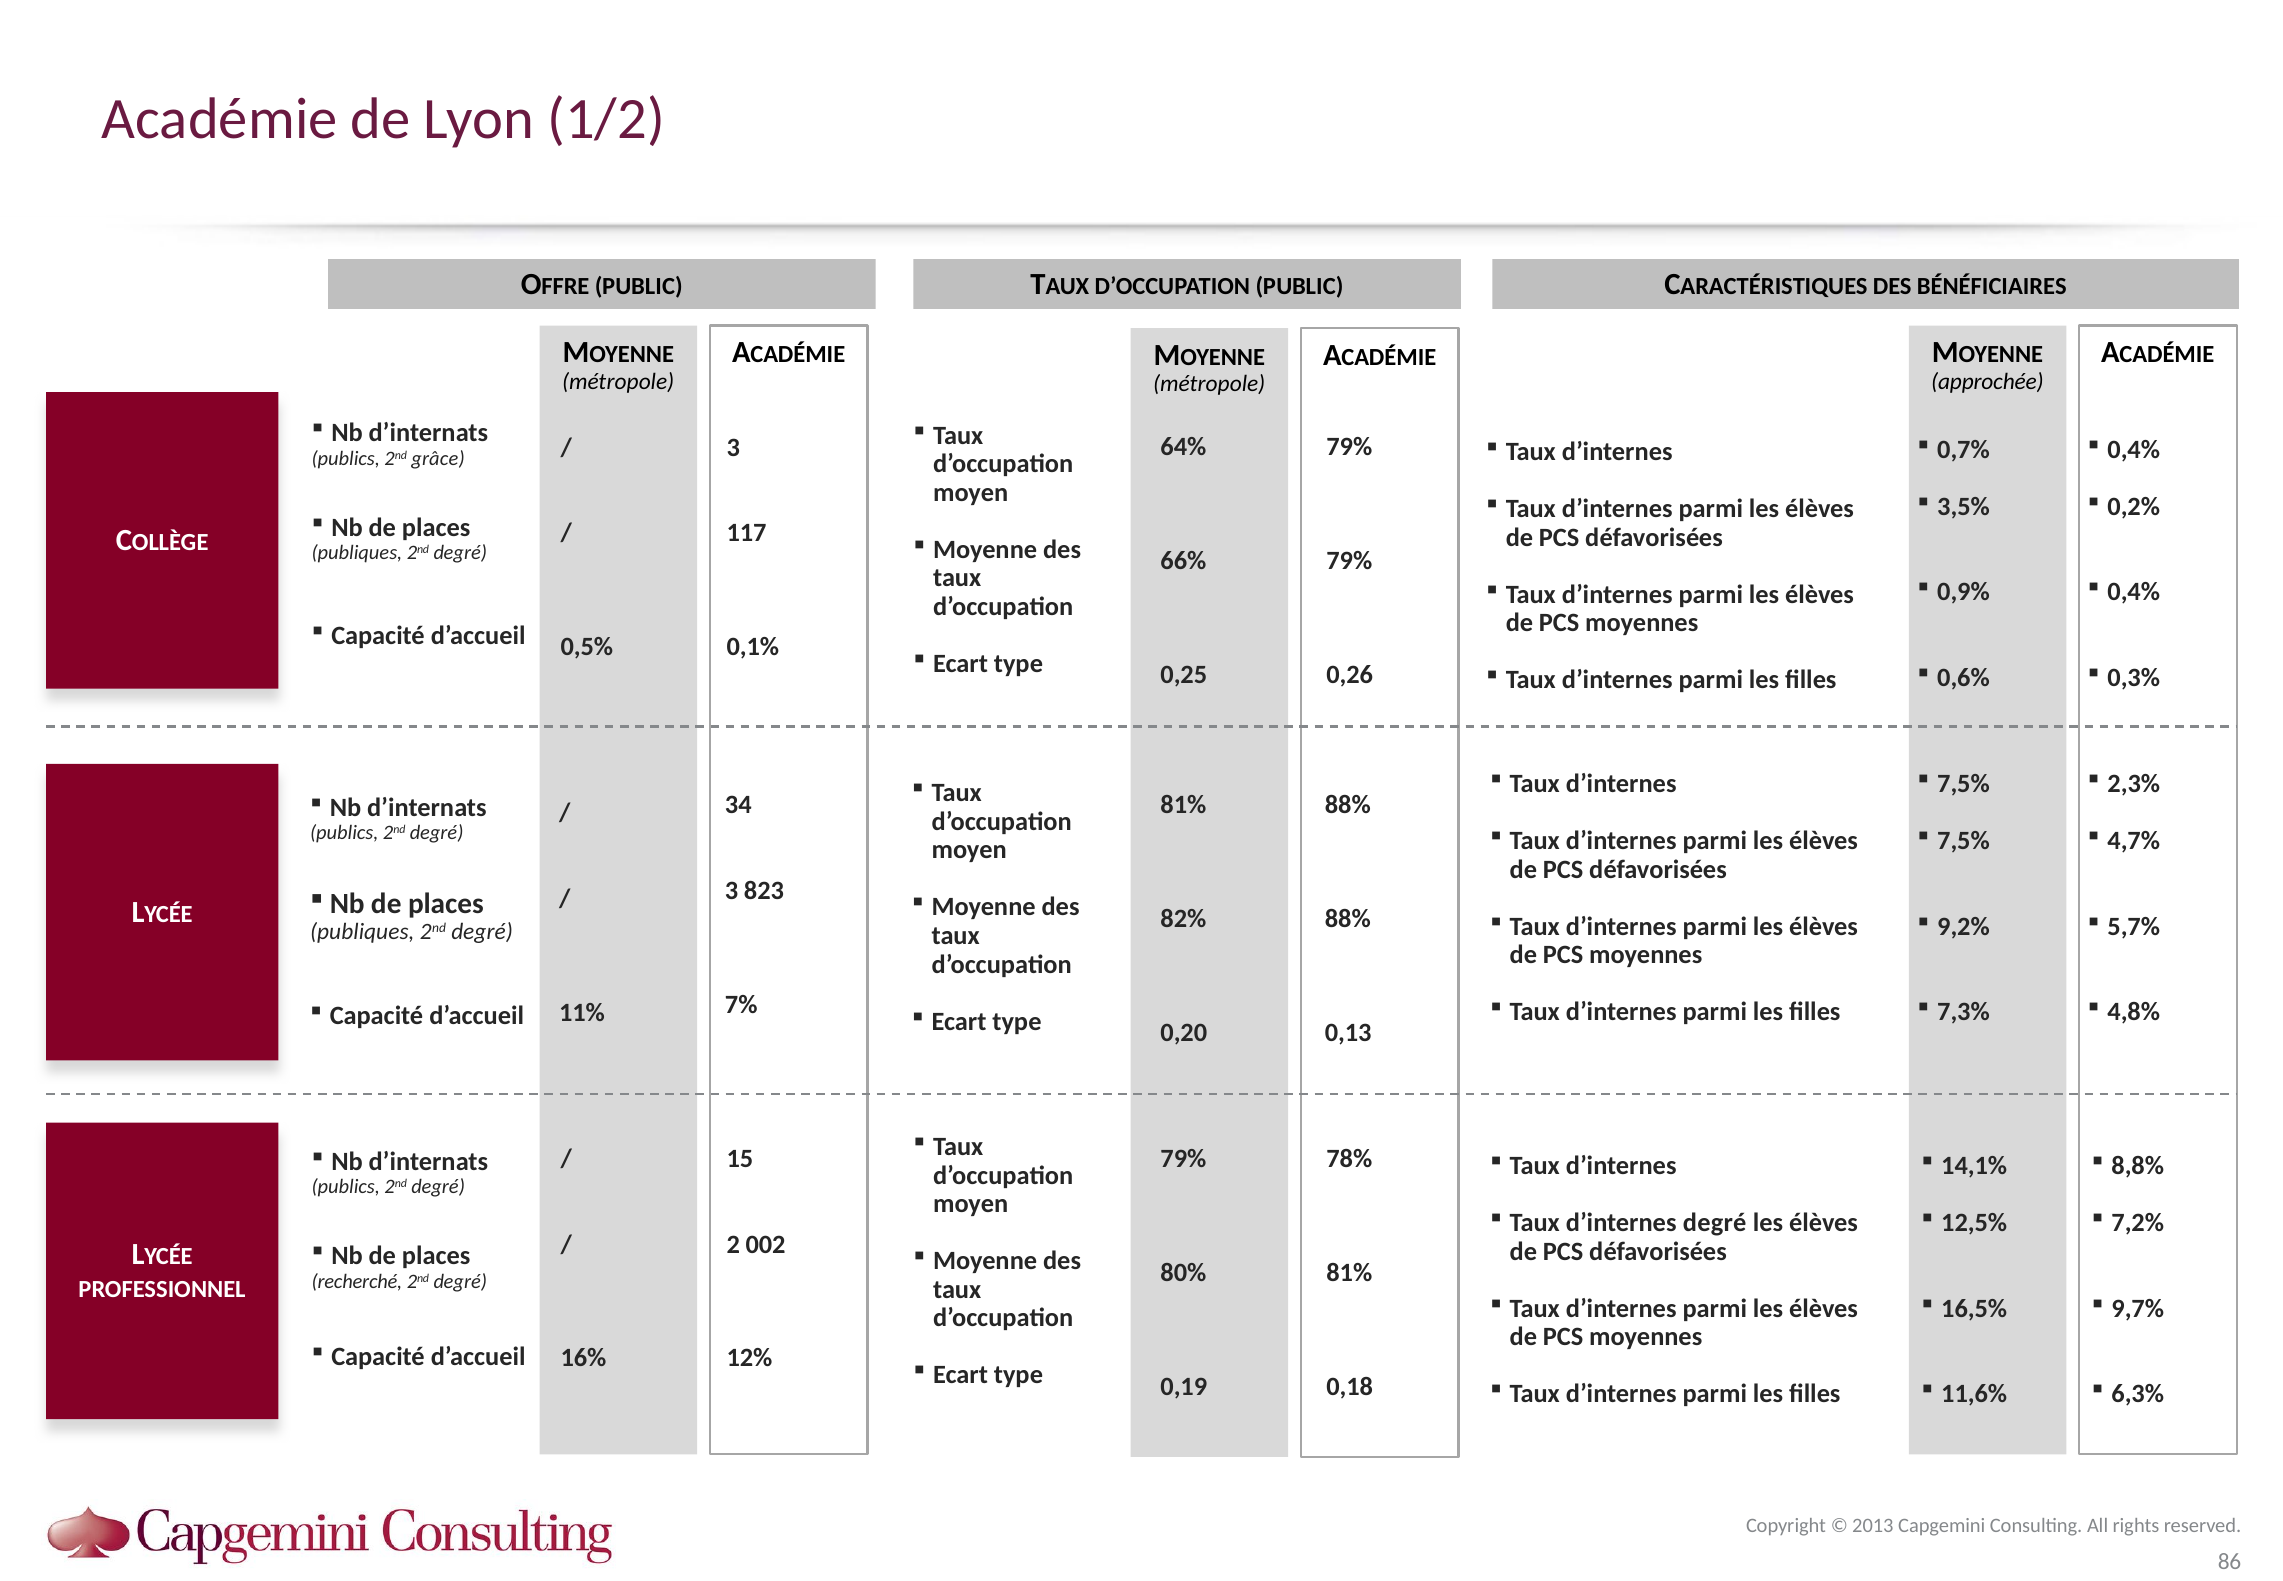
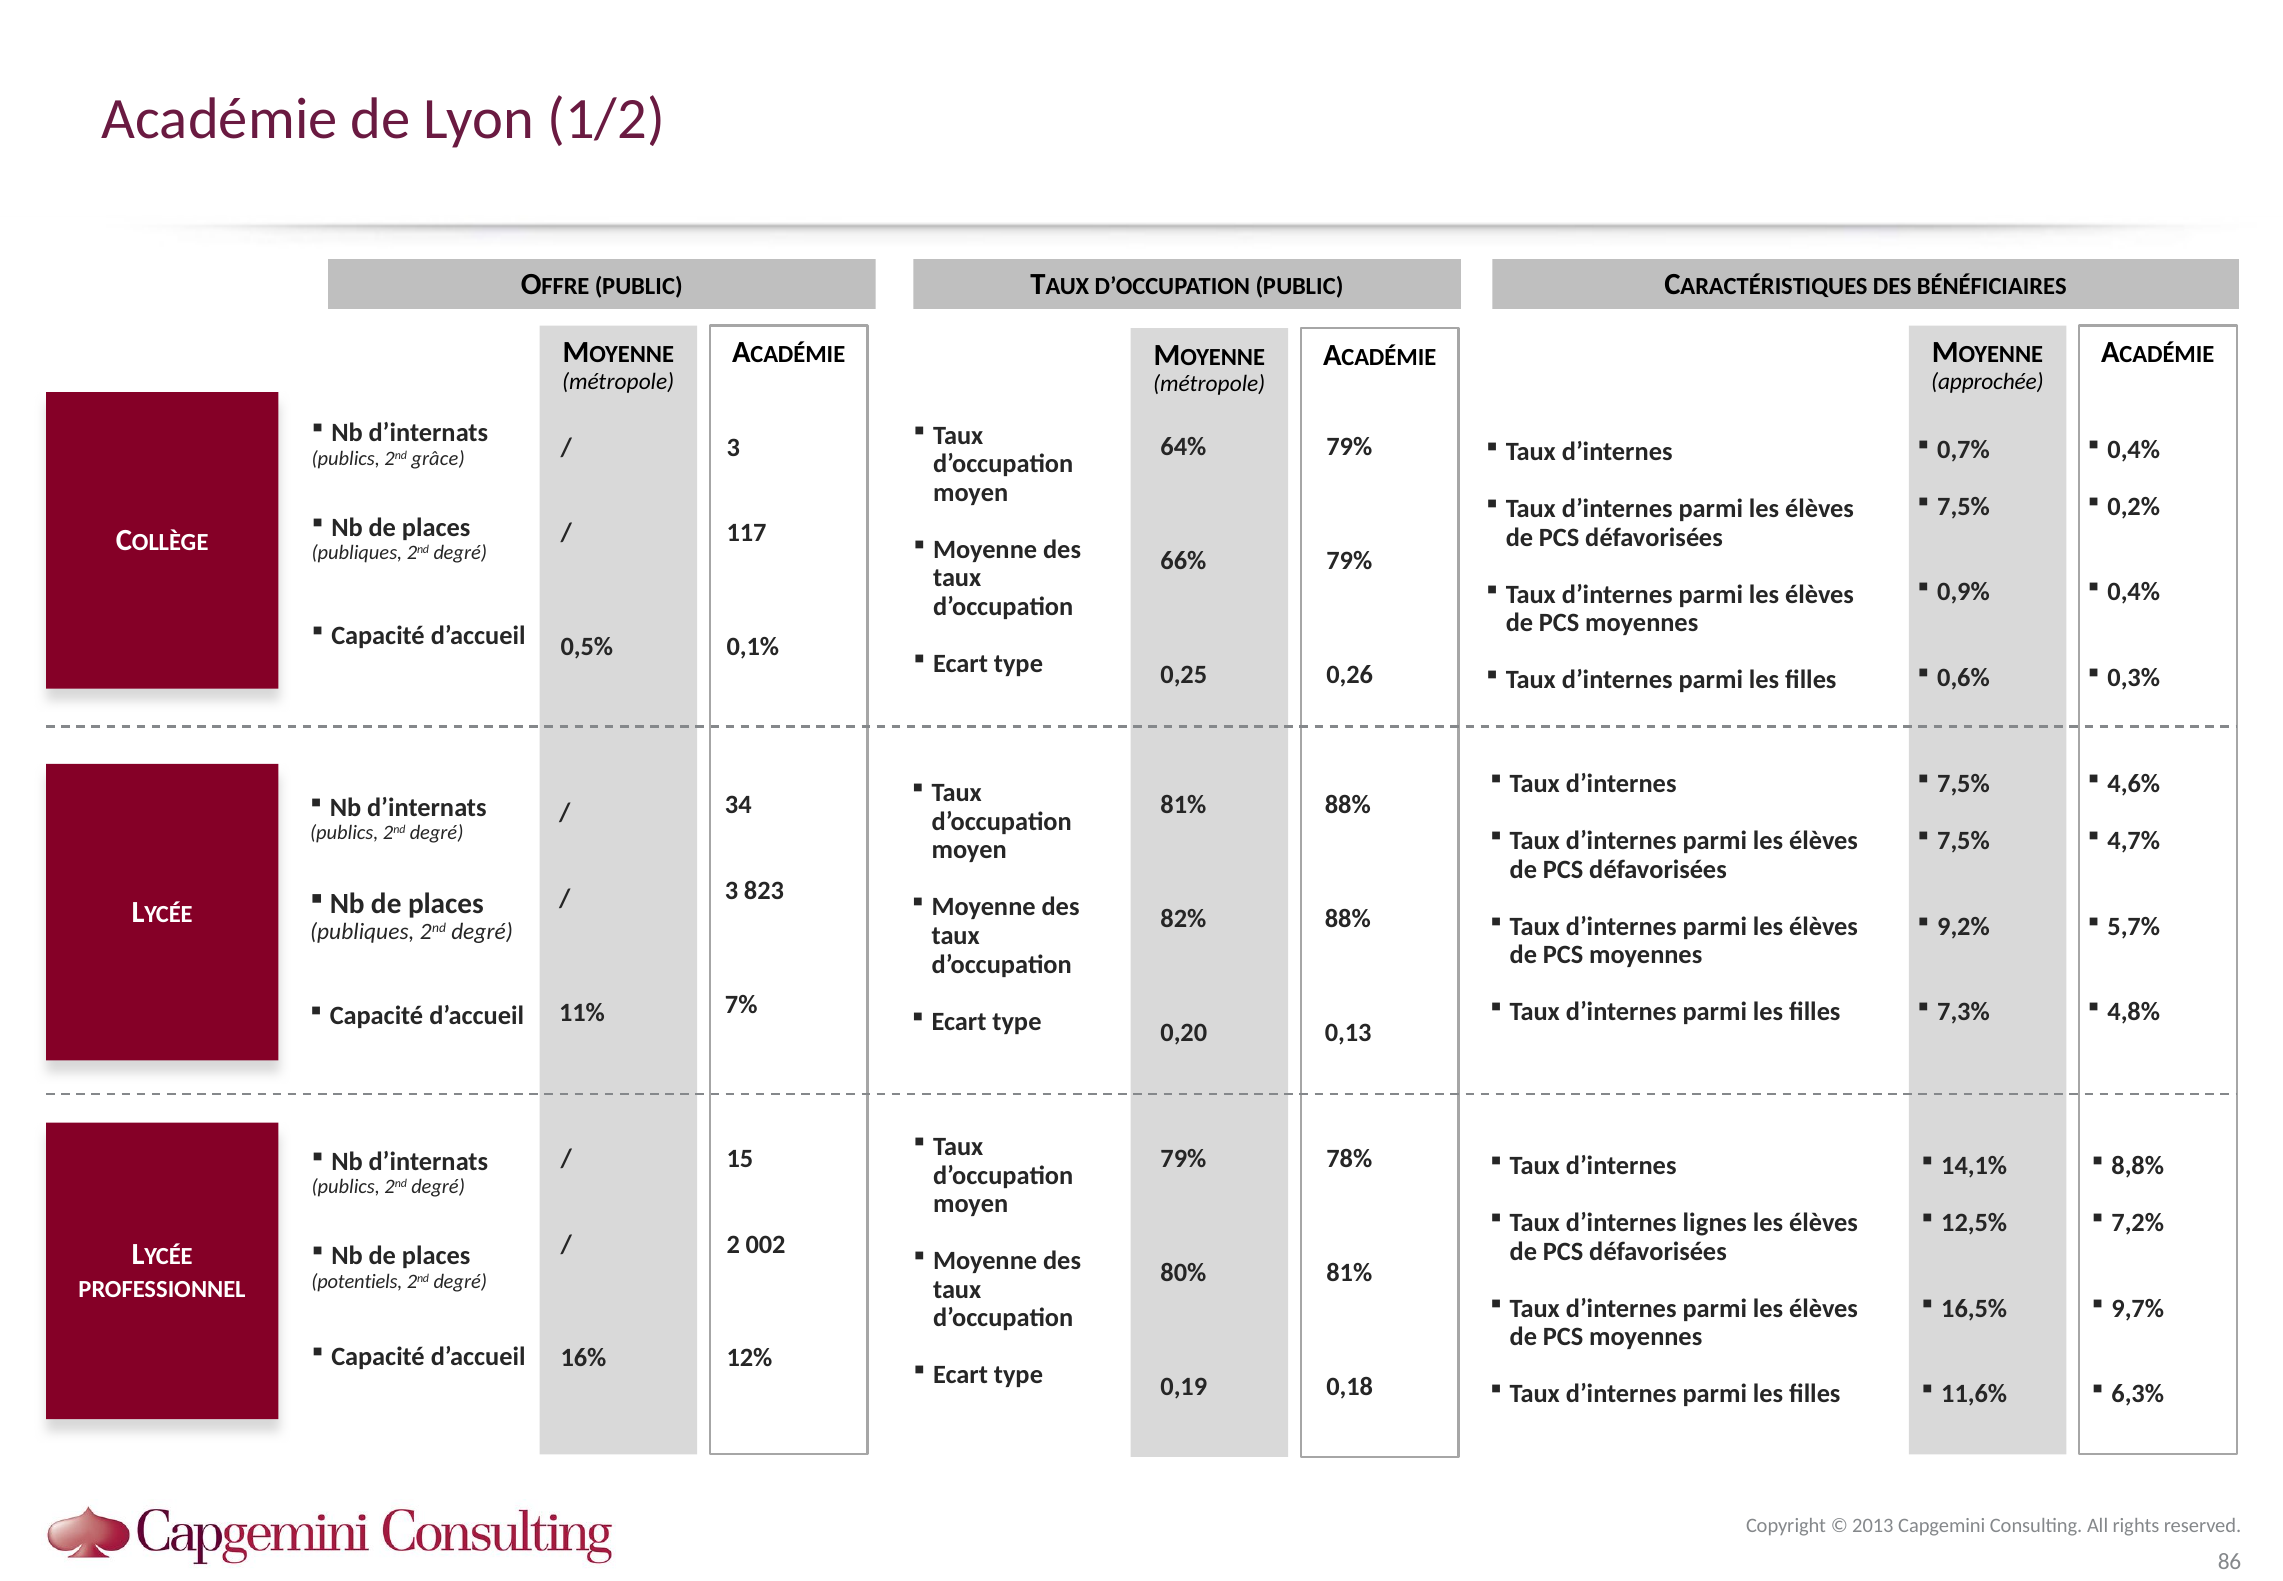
3,5% at (1963, 507): 3,5% -> 7,5%
2,3%: 2,3% -> 4,6%
d’internes degré: degré -> lignes
recherché: recherché -> potentiels
